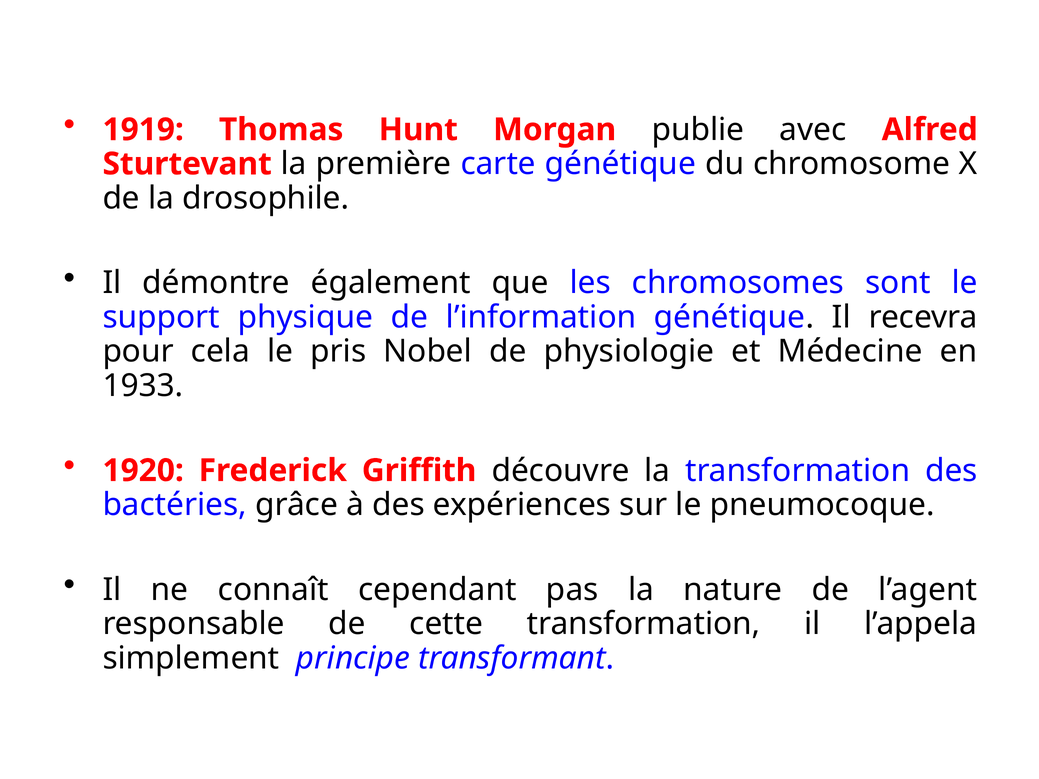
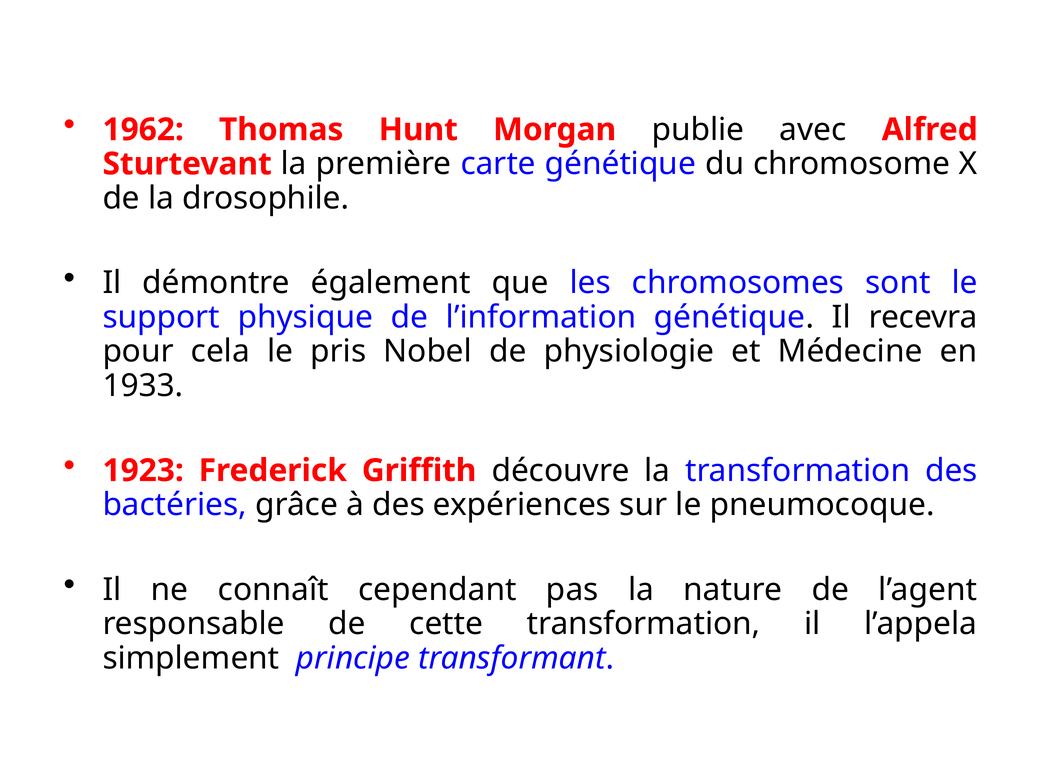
1919: 1919 -> 1962
1920: 1920 -> 1923
